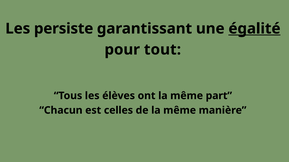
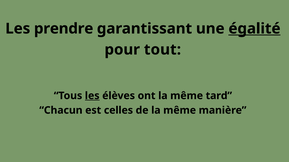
persiste: persiste -> prendre
les at (92, 96) underline: none -> present
part: part -> tard
